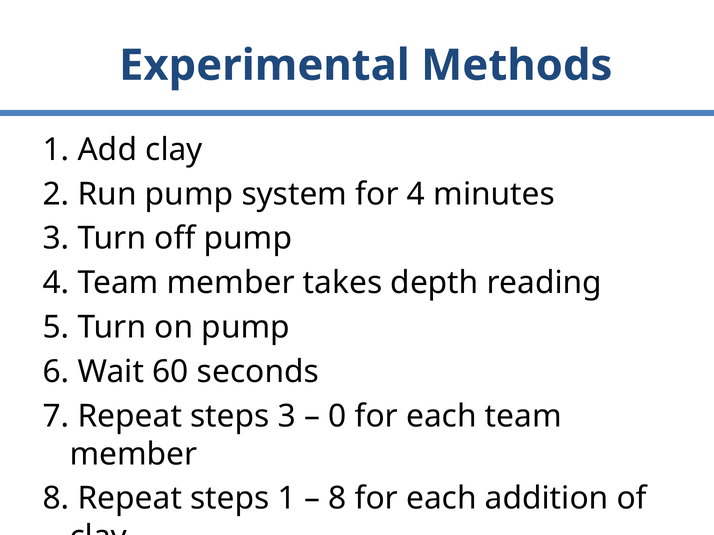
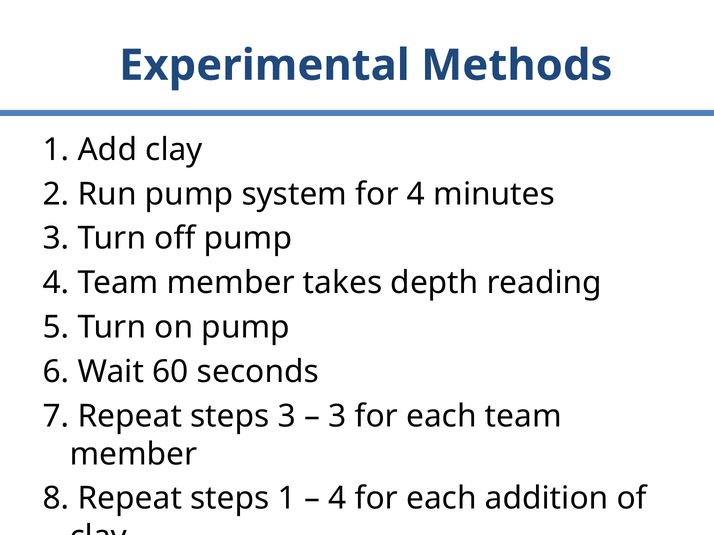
0 at (337, 416): 0 -> 3
8 at (337, 499): 8 -> 4
